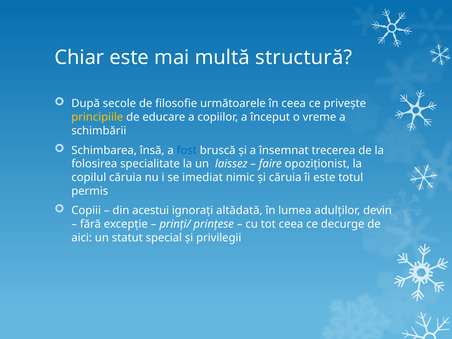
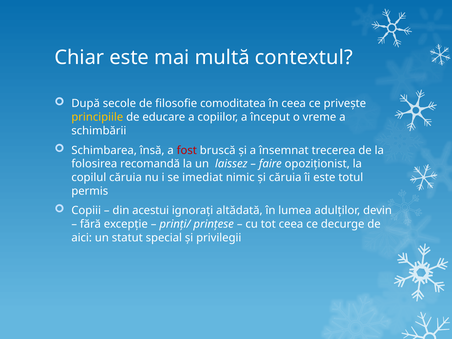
structură: structură -> contextul
următoarele: următoarele -> comoditatea
fost colour: blue -> red
specialitate: specialitate -> recomandă
